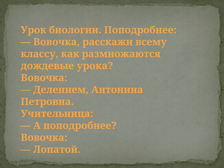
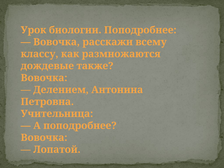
урока: урока -> также
